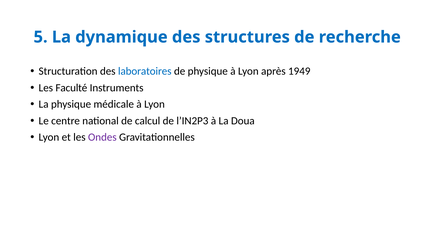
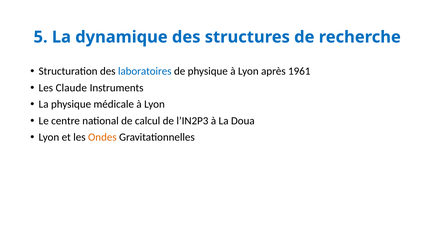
1949: 1949 -> 1961
Faculté: Faculté -> Claude
Ondes colour: purple -> orange
